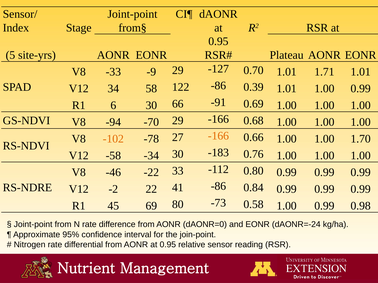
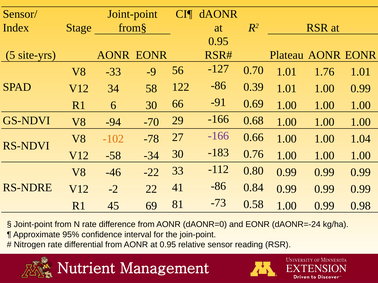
-9 29: 29 -> 56
1.71: 1.71 -> 1.76
-166 at (218, 136) colour: orange -> purple
1.70: 1.70 -> 1.04
80: 80 -> 81
